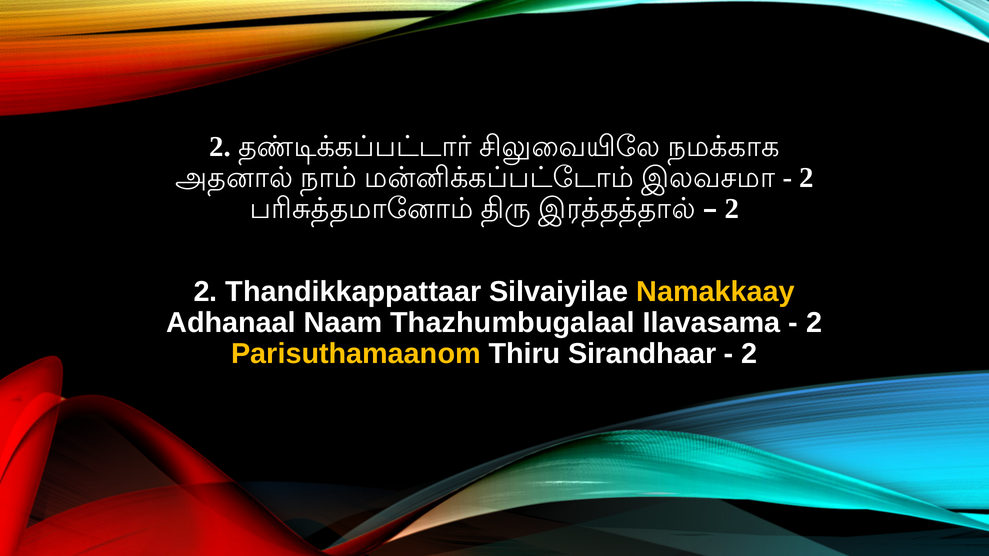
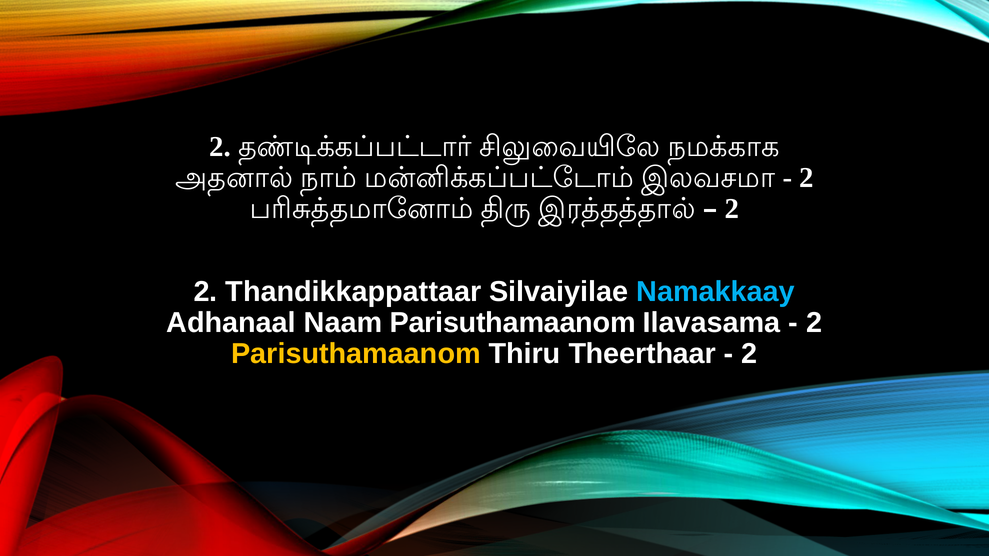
Namakkaay colour: yellow -> light blue
Naam Thazhumbugalaal: Thazhumbugalaal -> Parisuthamaanom
Sirandhaar: Sirandhaar -> Theerthaar
